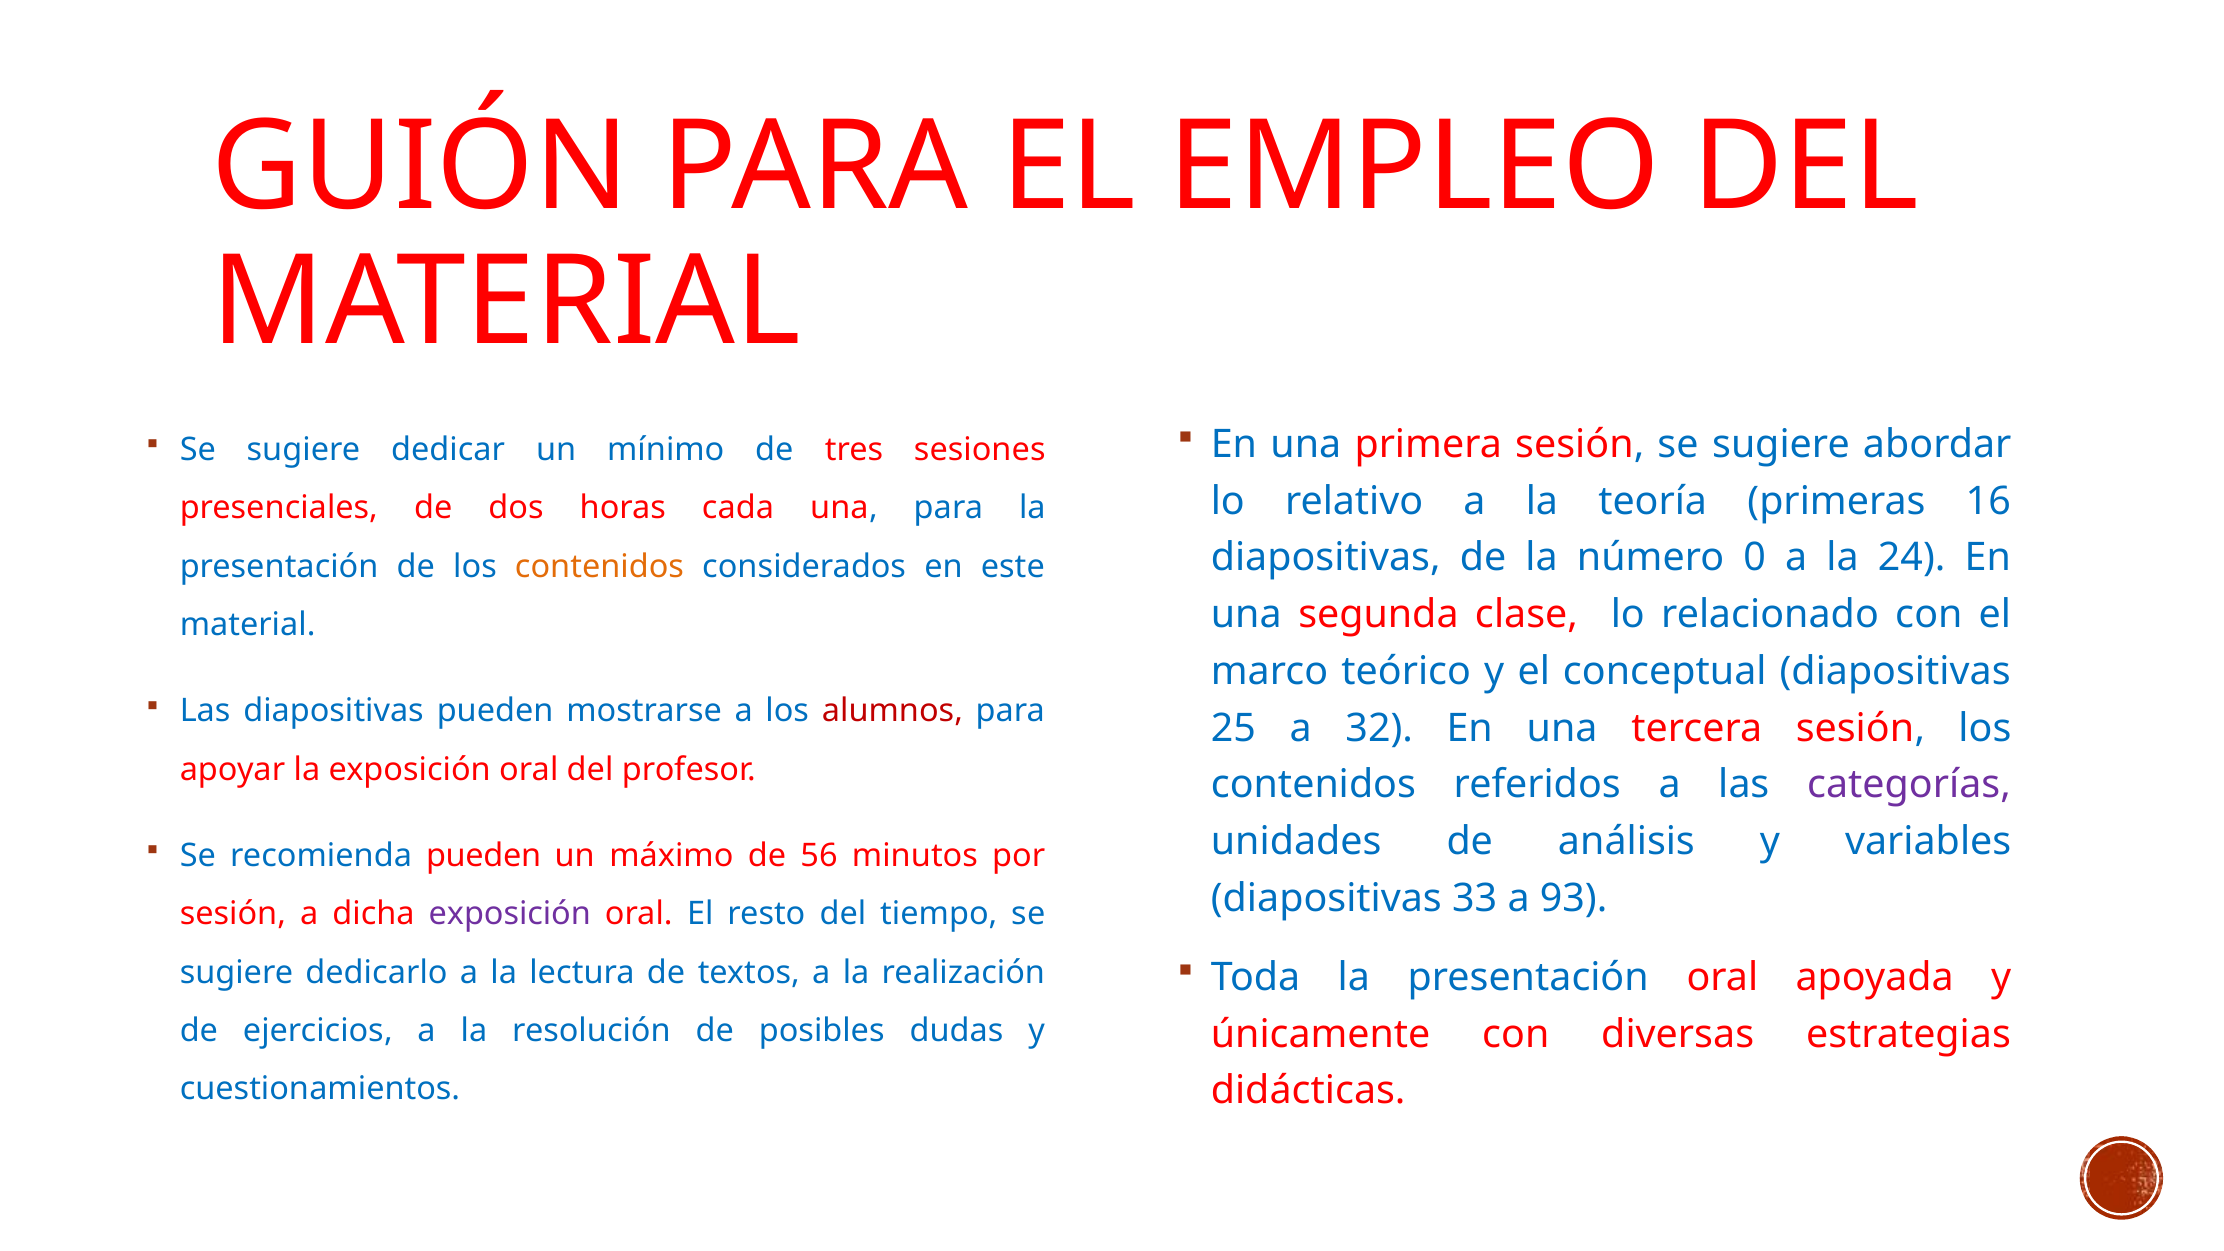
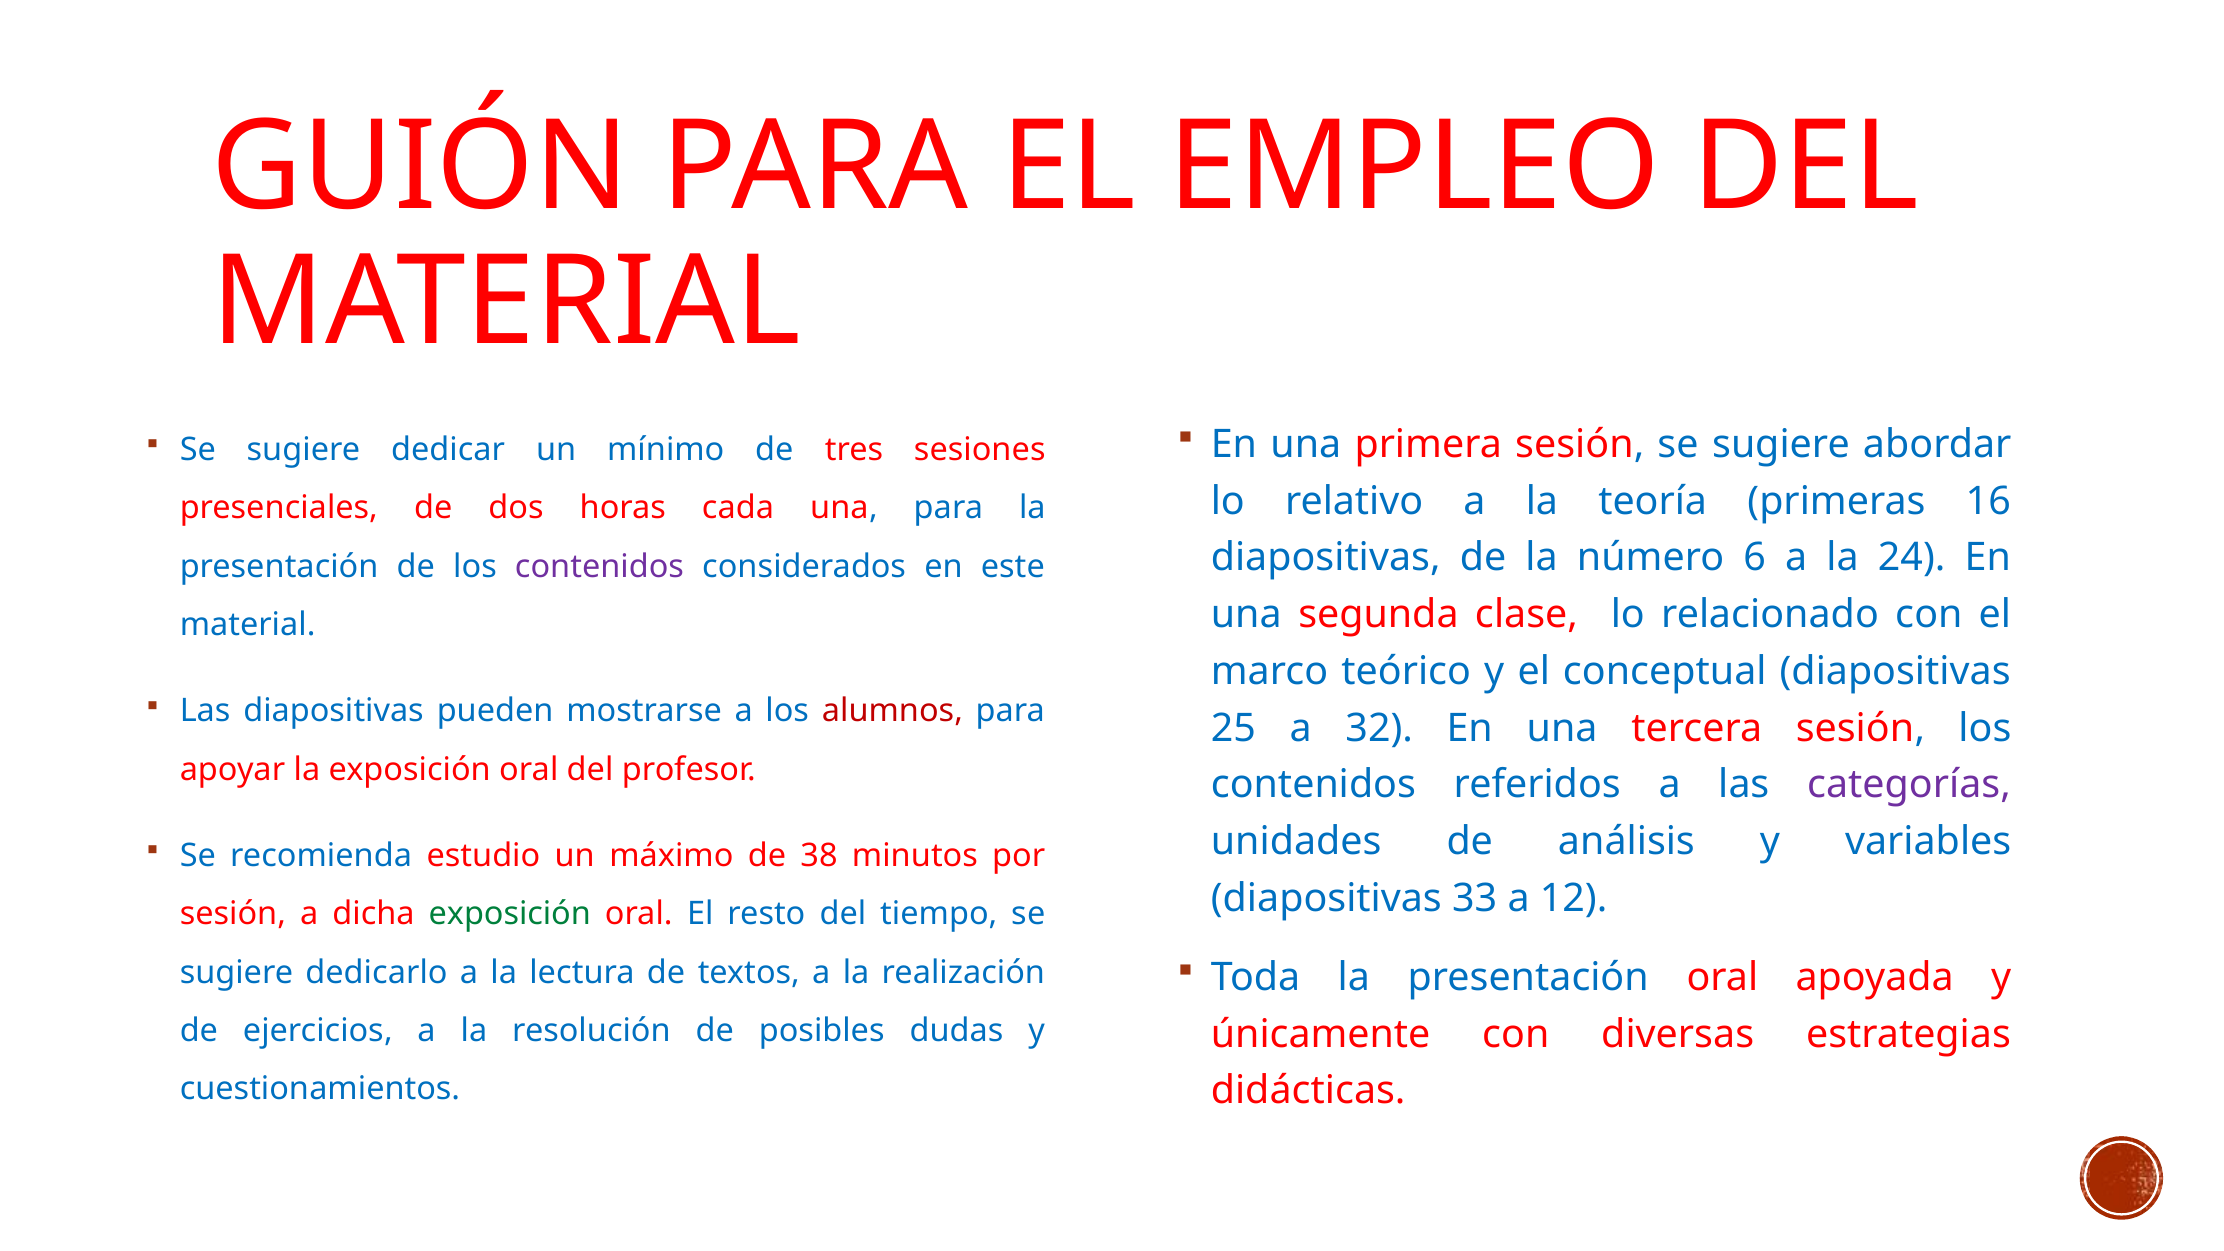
0: 0 -> 6
contenidos at (599, 567) colour: orange -> purple
recomienda pueden: pueden -> estudio
56: 56 -> 38
93: 93 -> 12
exposición at (510, 914) colour: purple -> green
